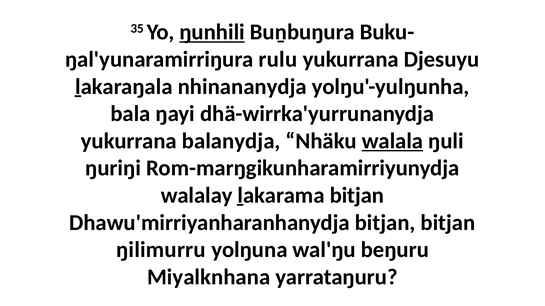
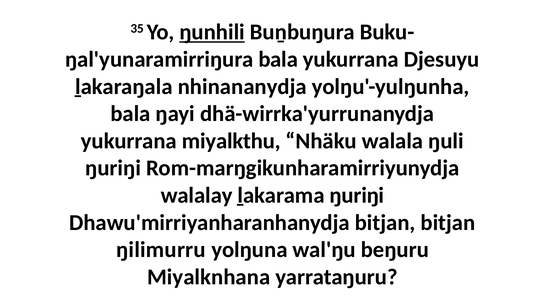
rulu at (278, 59): rulu -> bala
balanydja: balanydja -> miyalkthu
walala underline: present -> none
ḻakarama bitjan: bitjan -> ŋuriŋi
